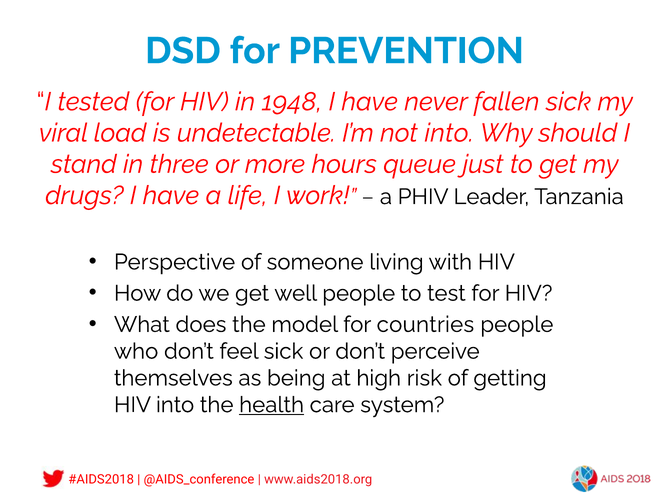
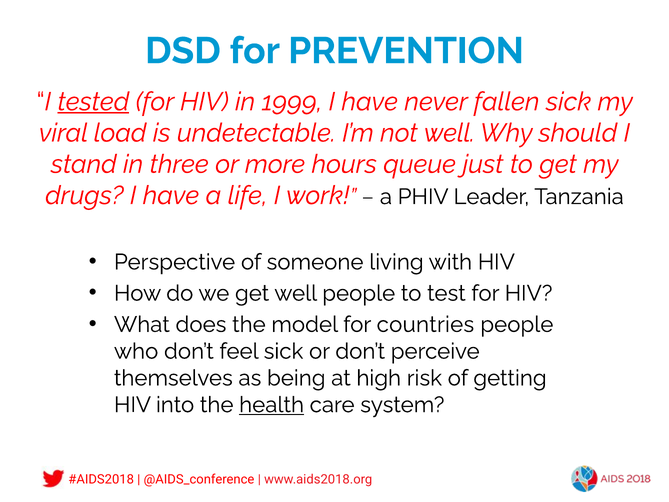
tested underline: none -> present
1948: 1948 -> 1999
not into: into -> well
